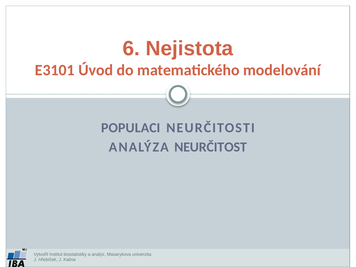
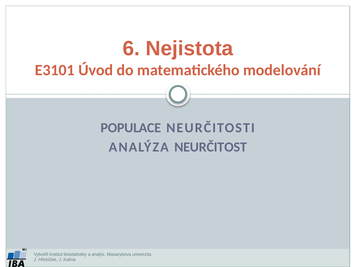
POPULACI: POPULACI -> POPULACE
